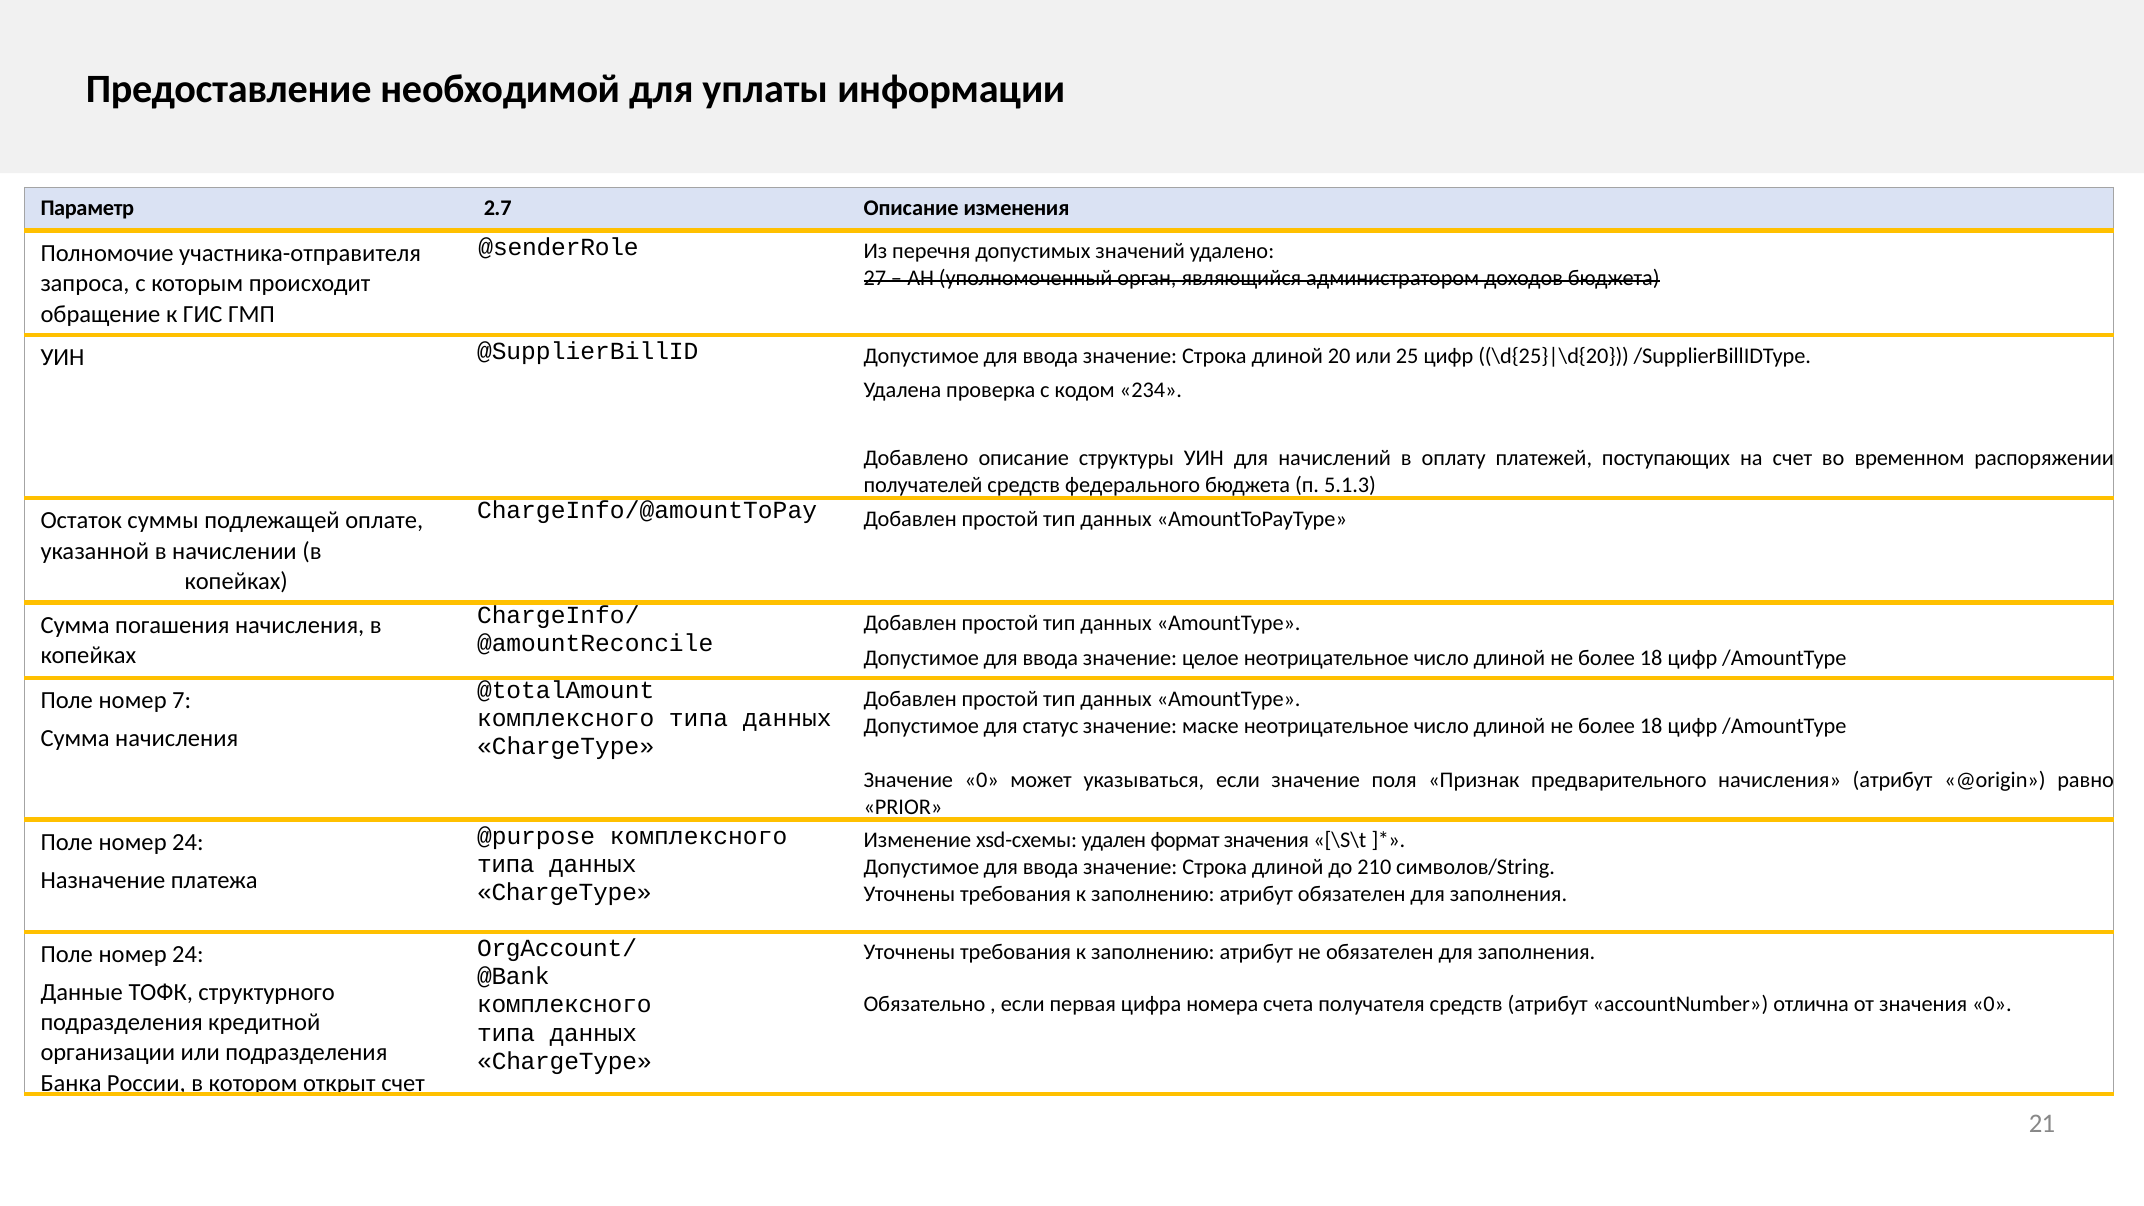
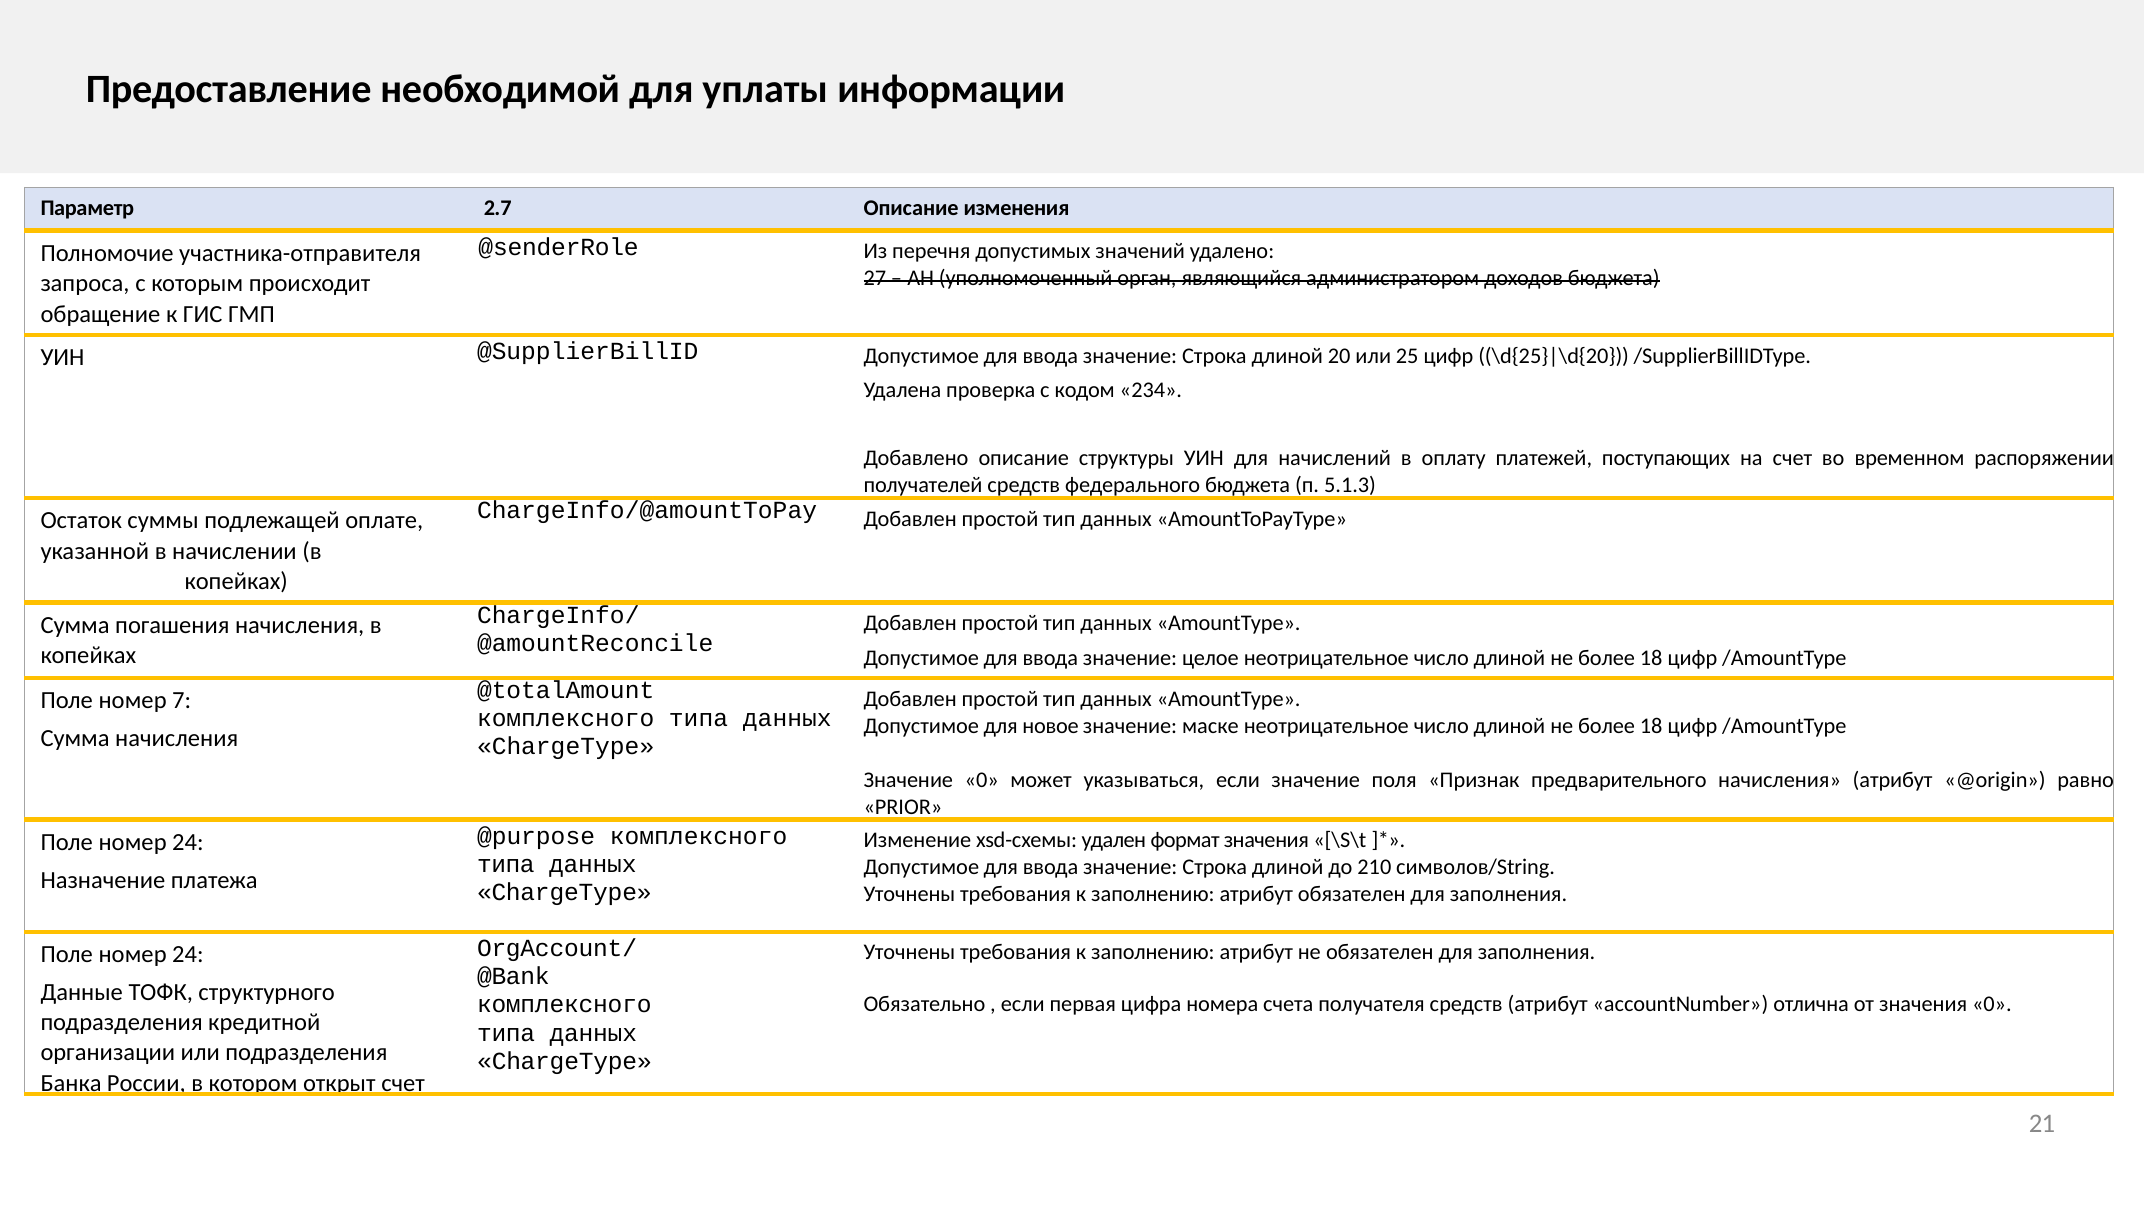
статус: статус -> новое
